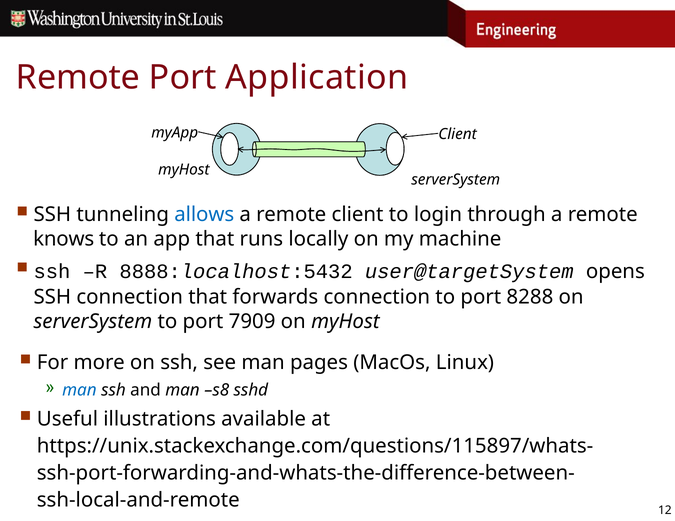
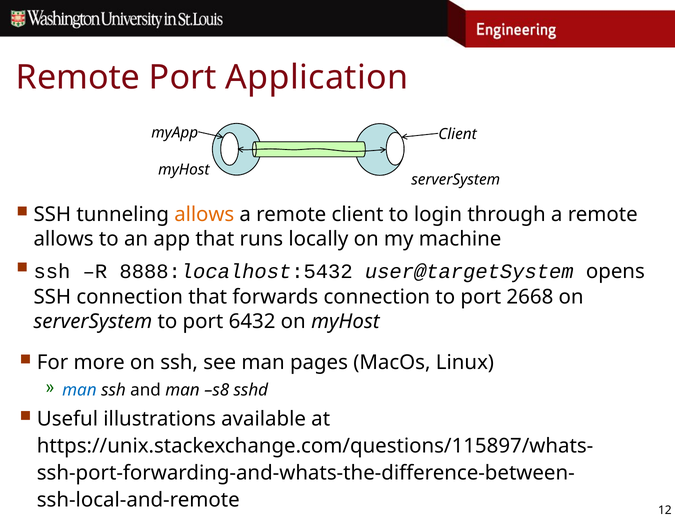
allows at (204, 215) colour: blue -> orange
knows at (64, 239): knows -> allows
8288: 8288 -> 2668
7909: 7909 -> 6432
